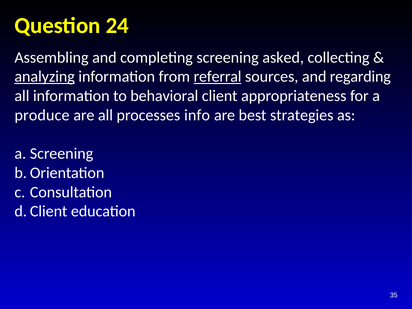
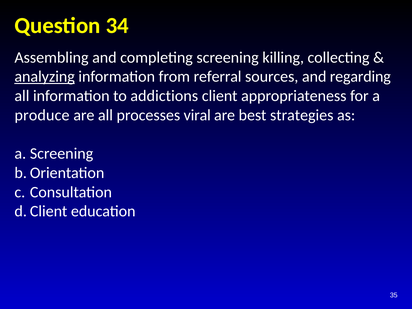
24: 24 -> 34
asked: asked -> killing
referral underline: present -> none
behavioral: behavioral -> addictions
info: info -> viral
